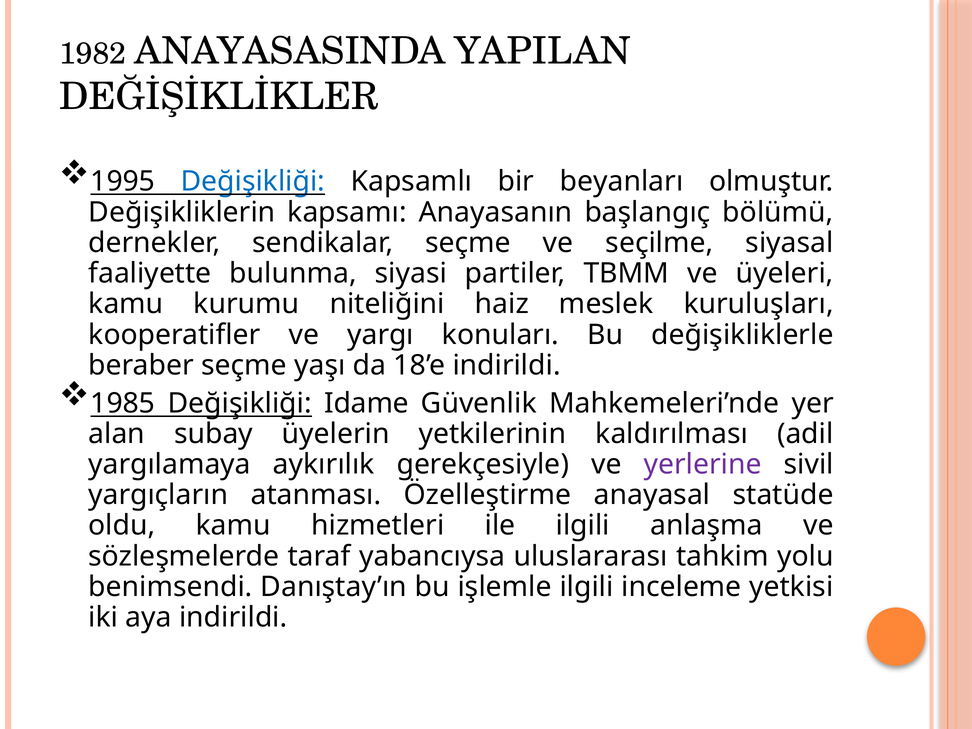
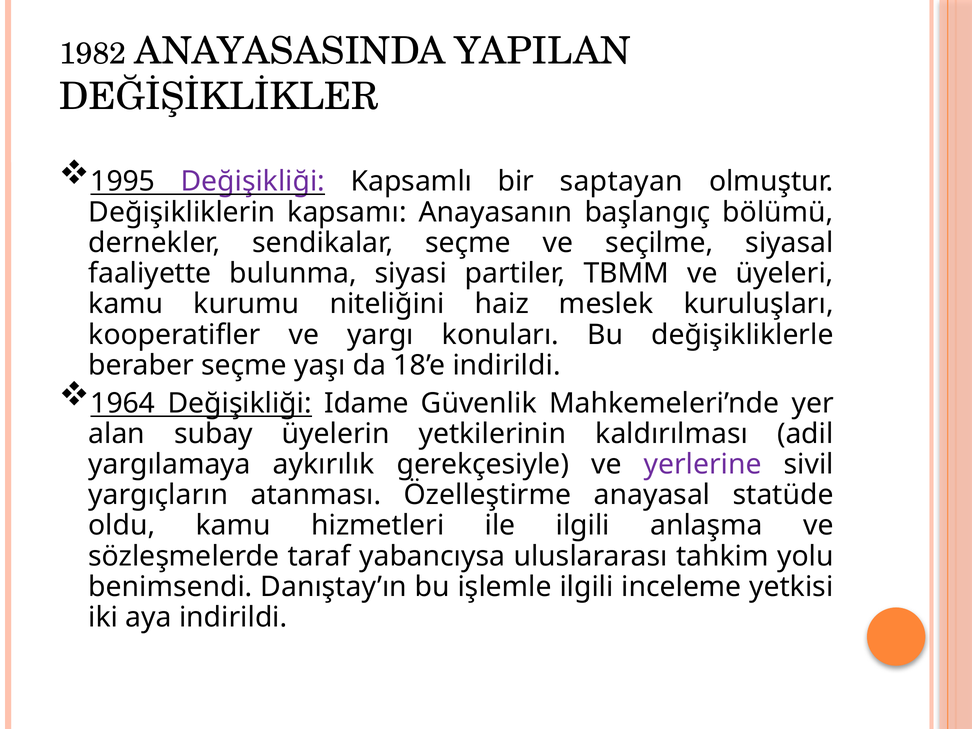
Değişikliği at (253, 182) colour: blue -> purple
beyanları: beyanları -> saptayan
1985: 1985 -> 1964
